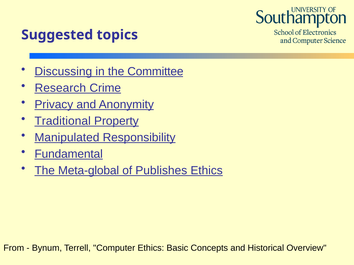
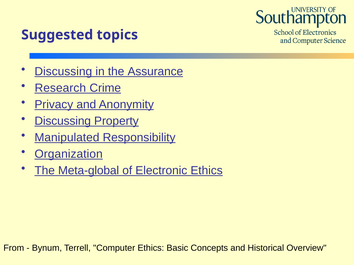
Committee: Committee -> Assurance
Traditional at (63, 121): Traditional -> Discussing
Fundamental: Fundamental -> Organization
Publishes: Publishes -> Electronic
